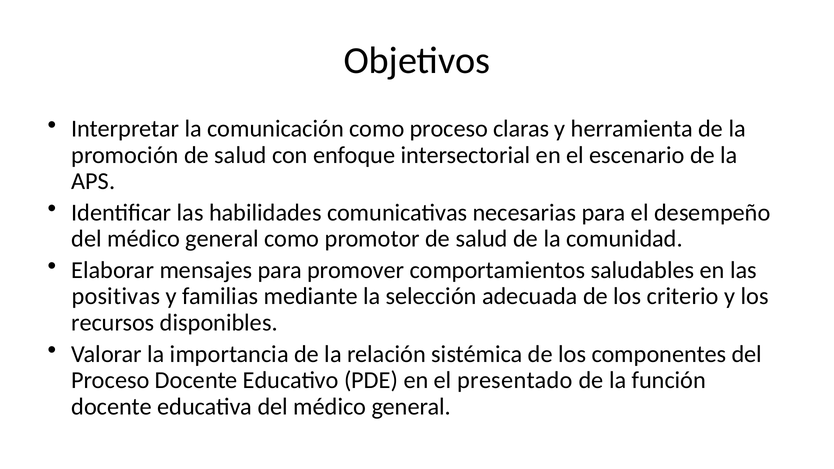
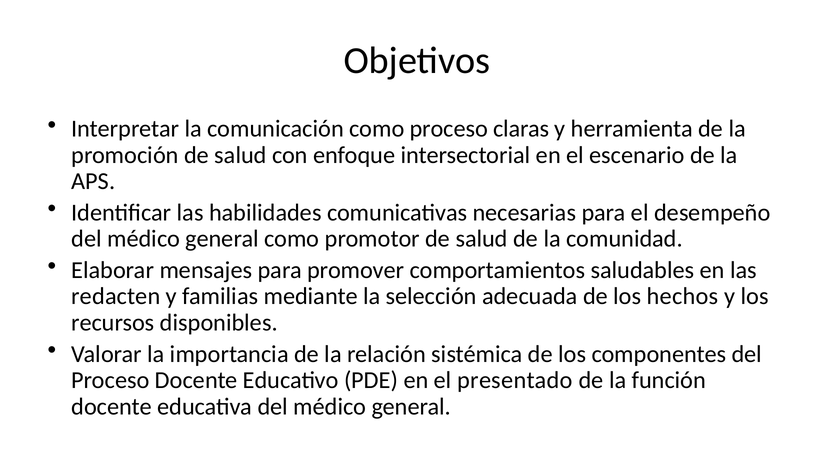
positivas: positivas -> redacten
criterio: criterio -> hechos
